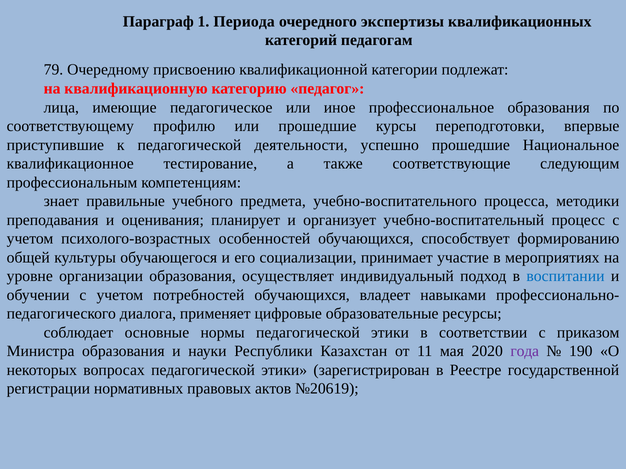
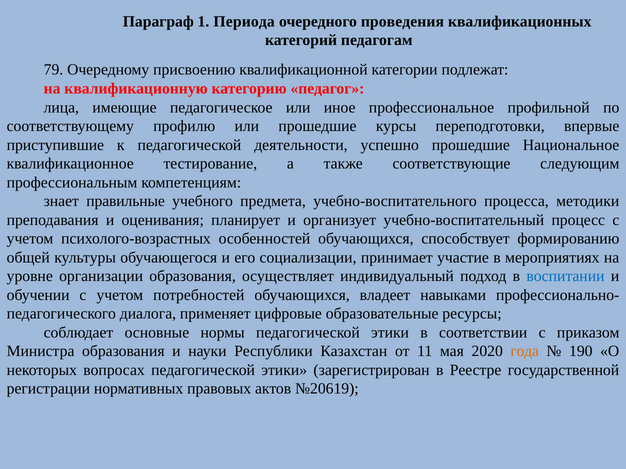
экспертизы: экспертизы -> проведения
профессиональное образования: образования -> профильной
года colour: purple -> orange
